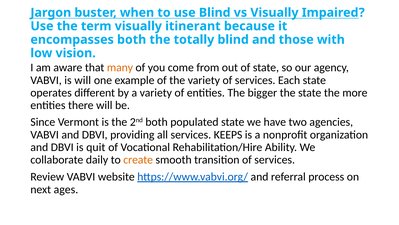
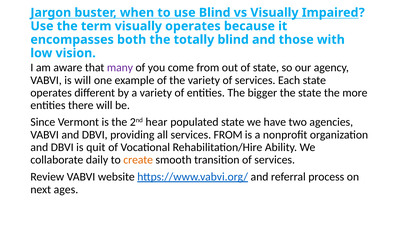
visually itinerant: itinerant -> operates
many colour: orange -> purple
2nd both: both -> hear
services KEEPS: KEEPS -> FROM
